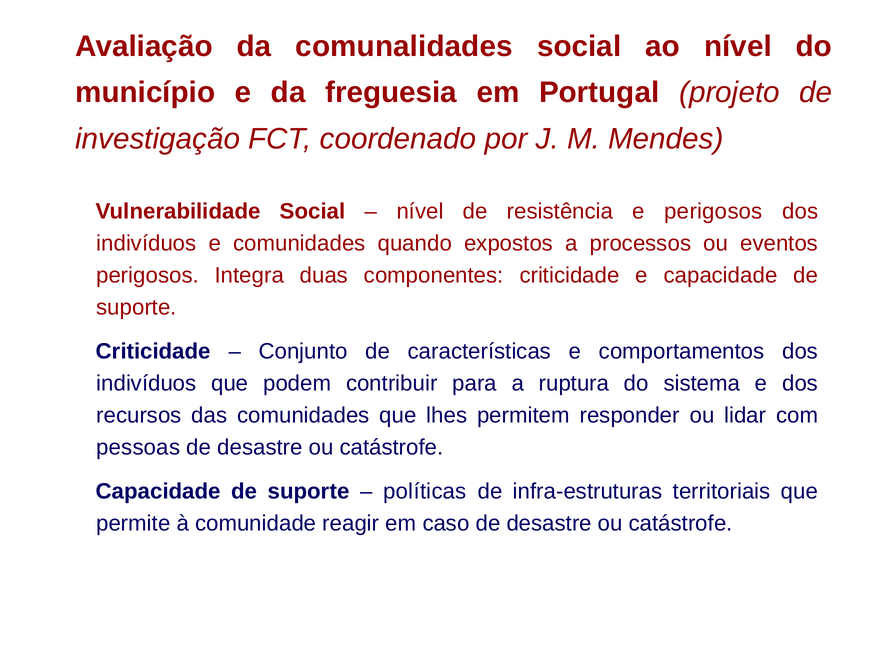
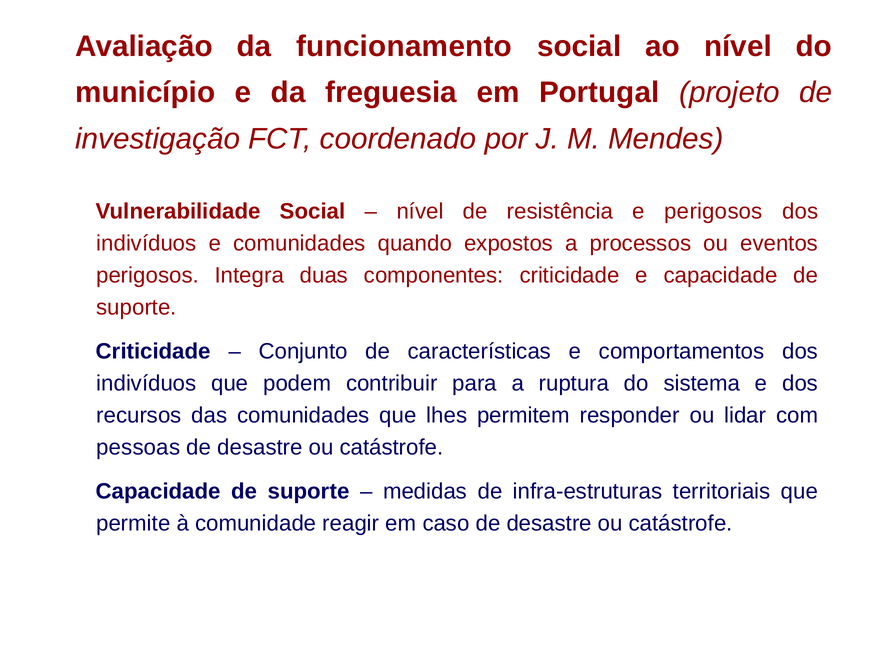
comunalidades: comunalidades -> funcionamento
políticas: políticas -> medidas
